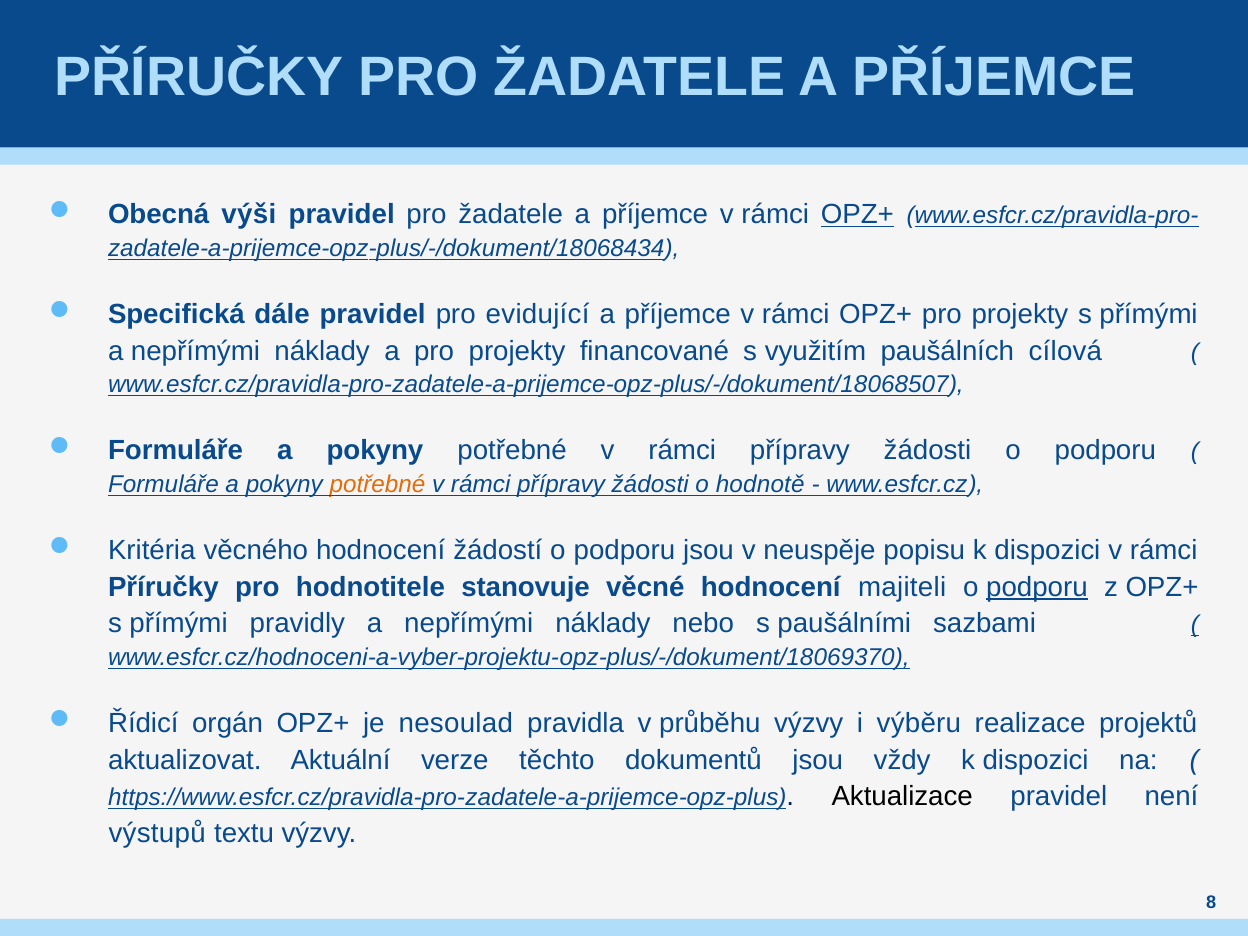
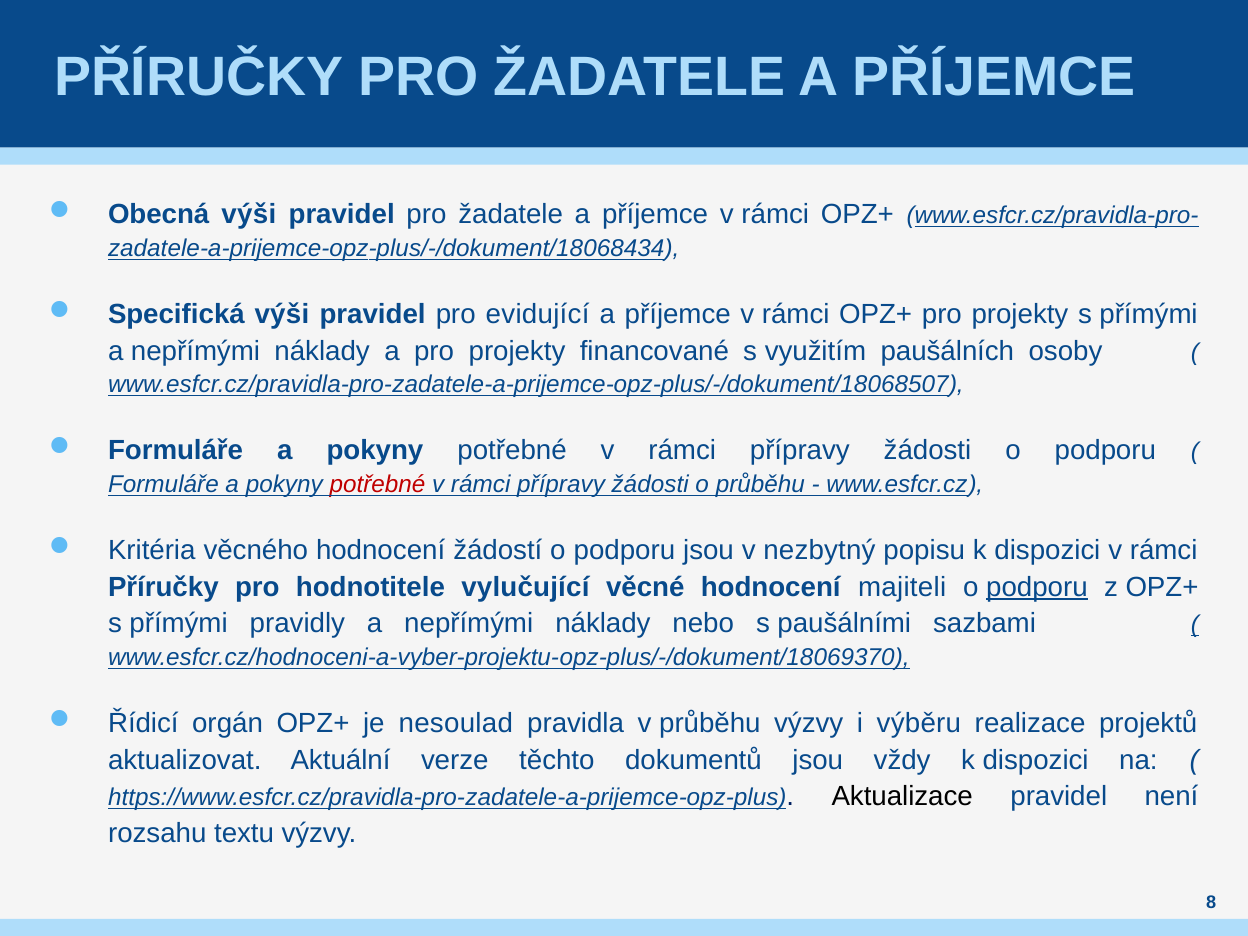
OPZ+ at (857, 215) underline: present -> none
Specifická dále: dále -> výši
cílová: cílová -> osoby
potřebné at (377, 485) colour: orange -> red
o hodnotě: hodnotě -> průběhu
neuspěje: neuspěje -> nezbytný
stanovuje: stanovuje -> vylučující
výstupů: výstupů -> rozsahu
